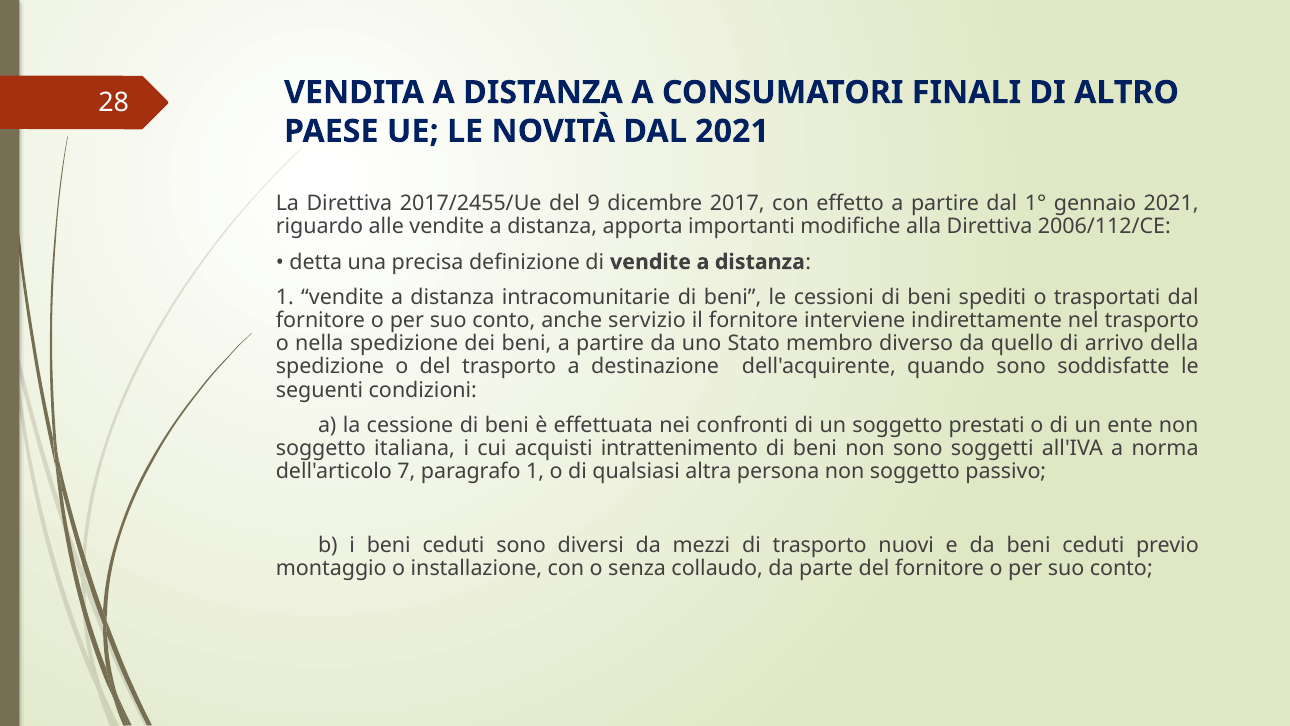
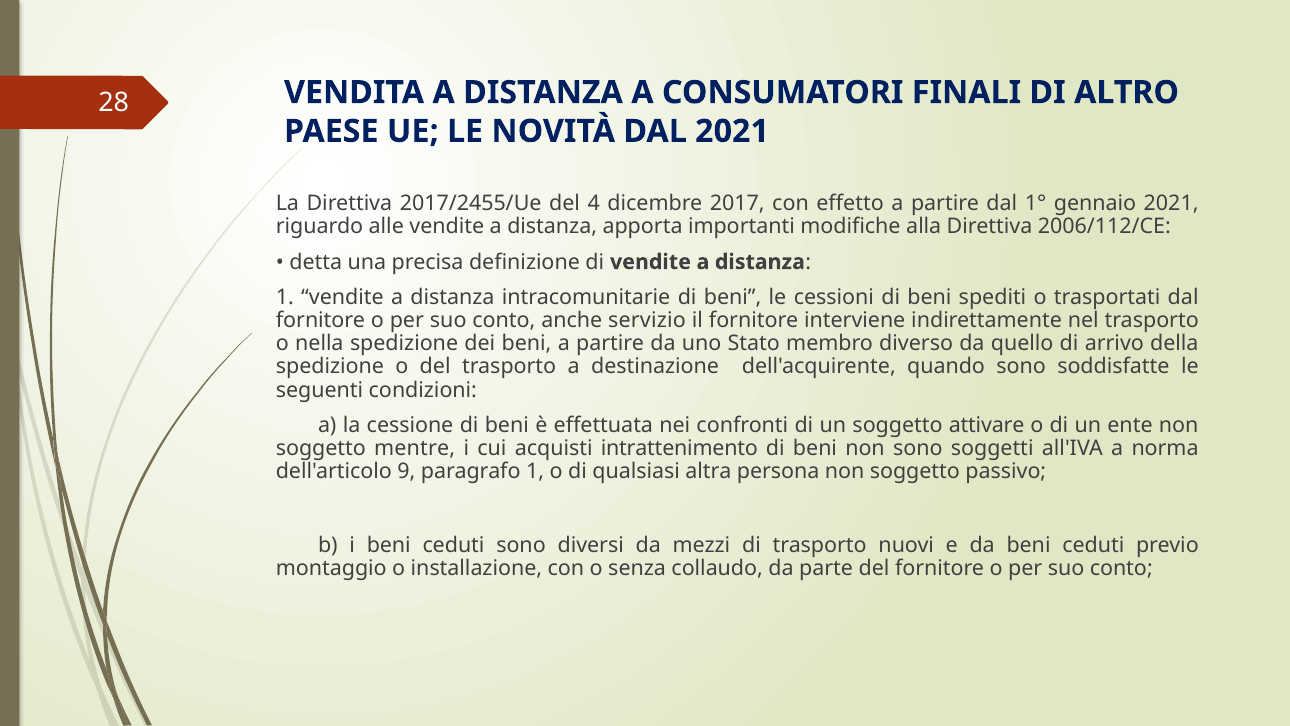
9: 9 -> 4
prestati: prestati -> attivare
italiana: italiana -> mentre
7: 7 -> 9
